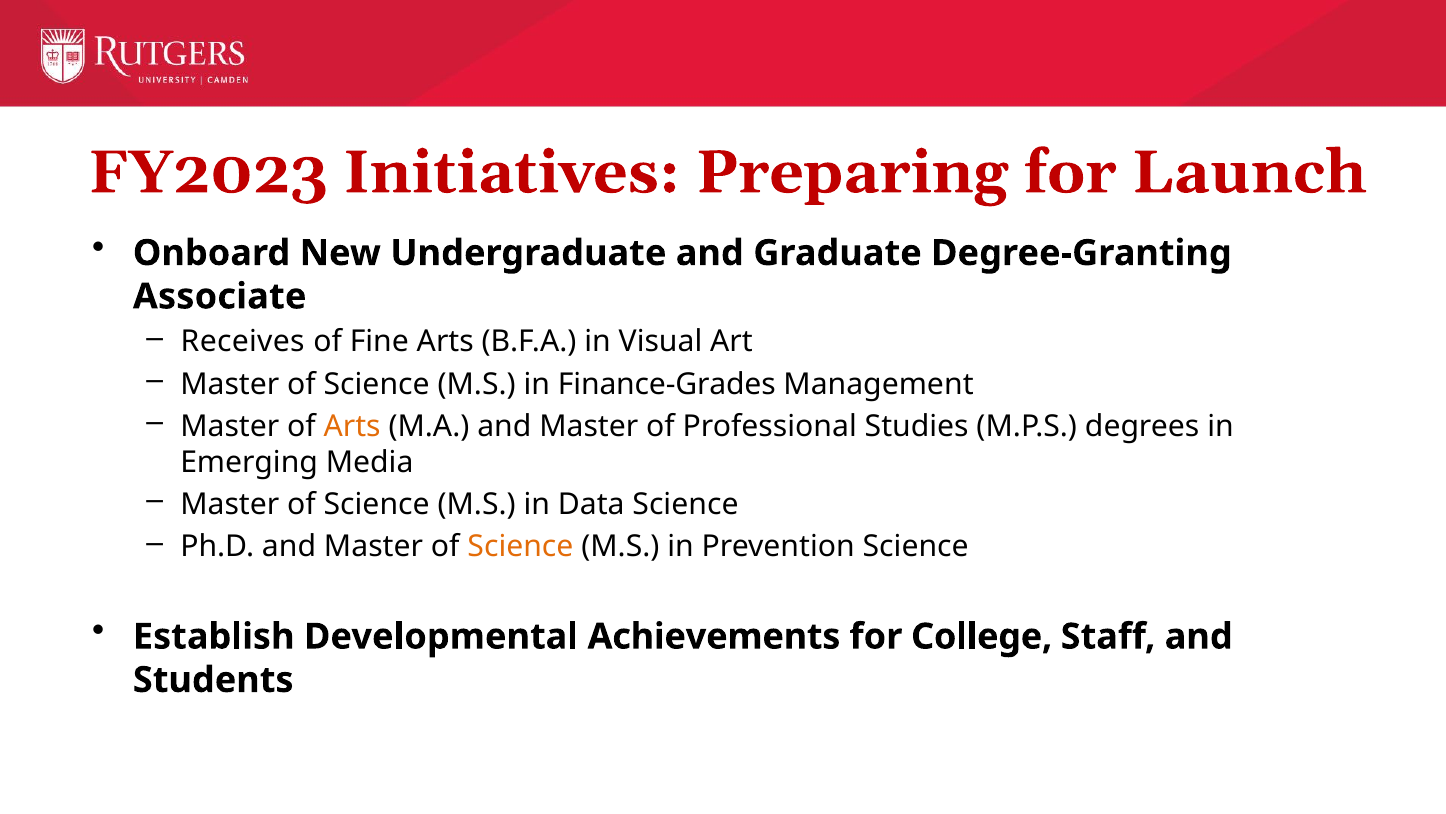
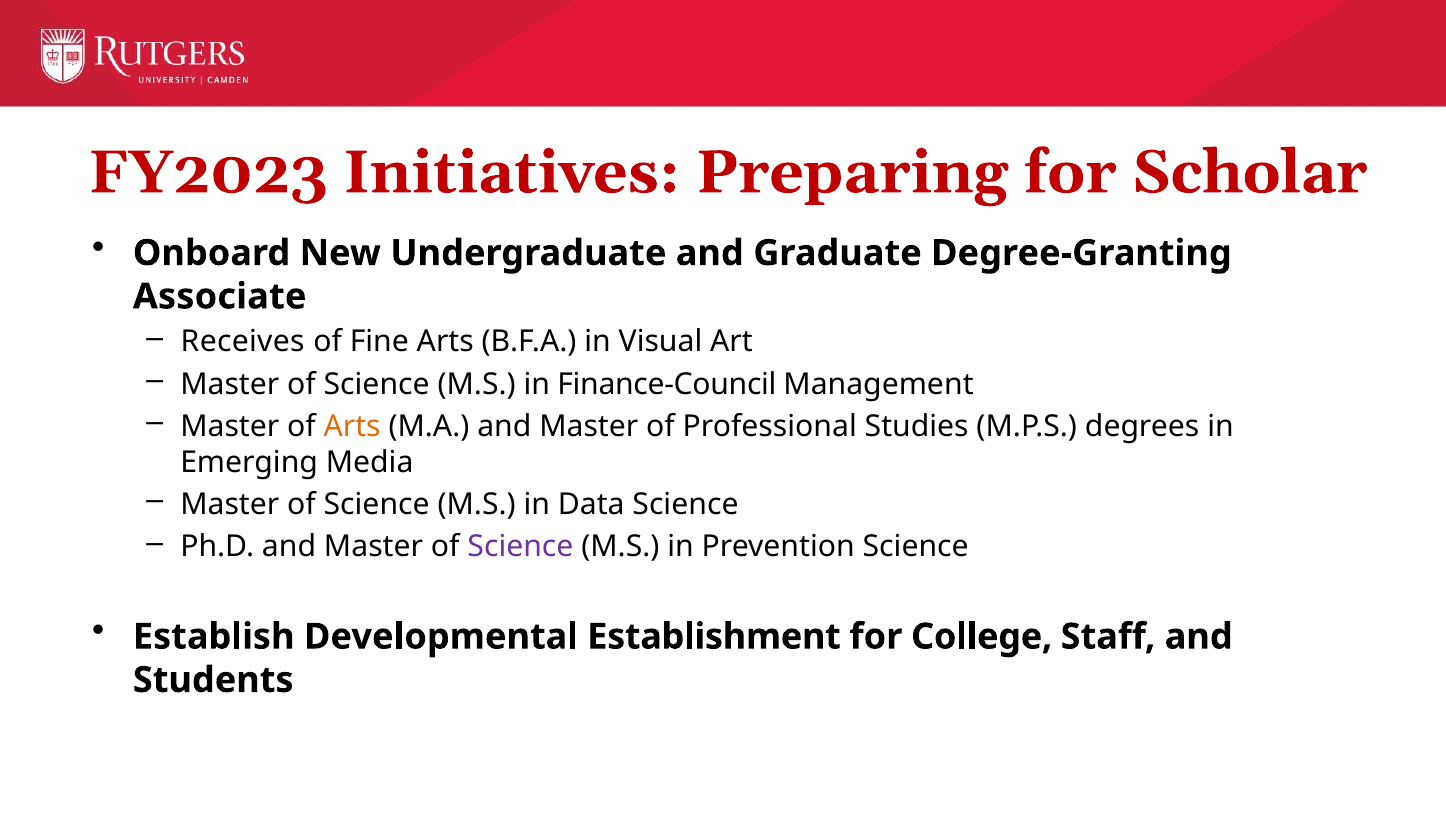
Launch: Launch -> Scholar
Finance-Grades: Finance-Grades -> Finance-Council
Science at (520, 547) colour: orange -> purple
Achievements: Achievements -> Establishment
